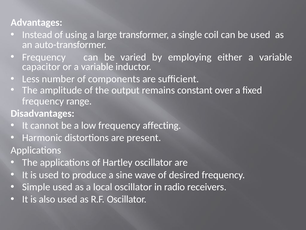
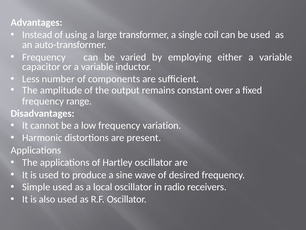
affecting: affecting -> variation
